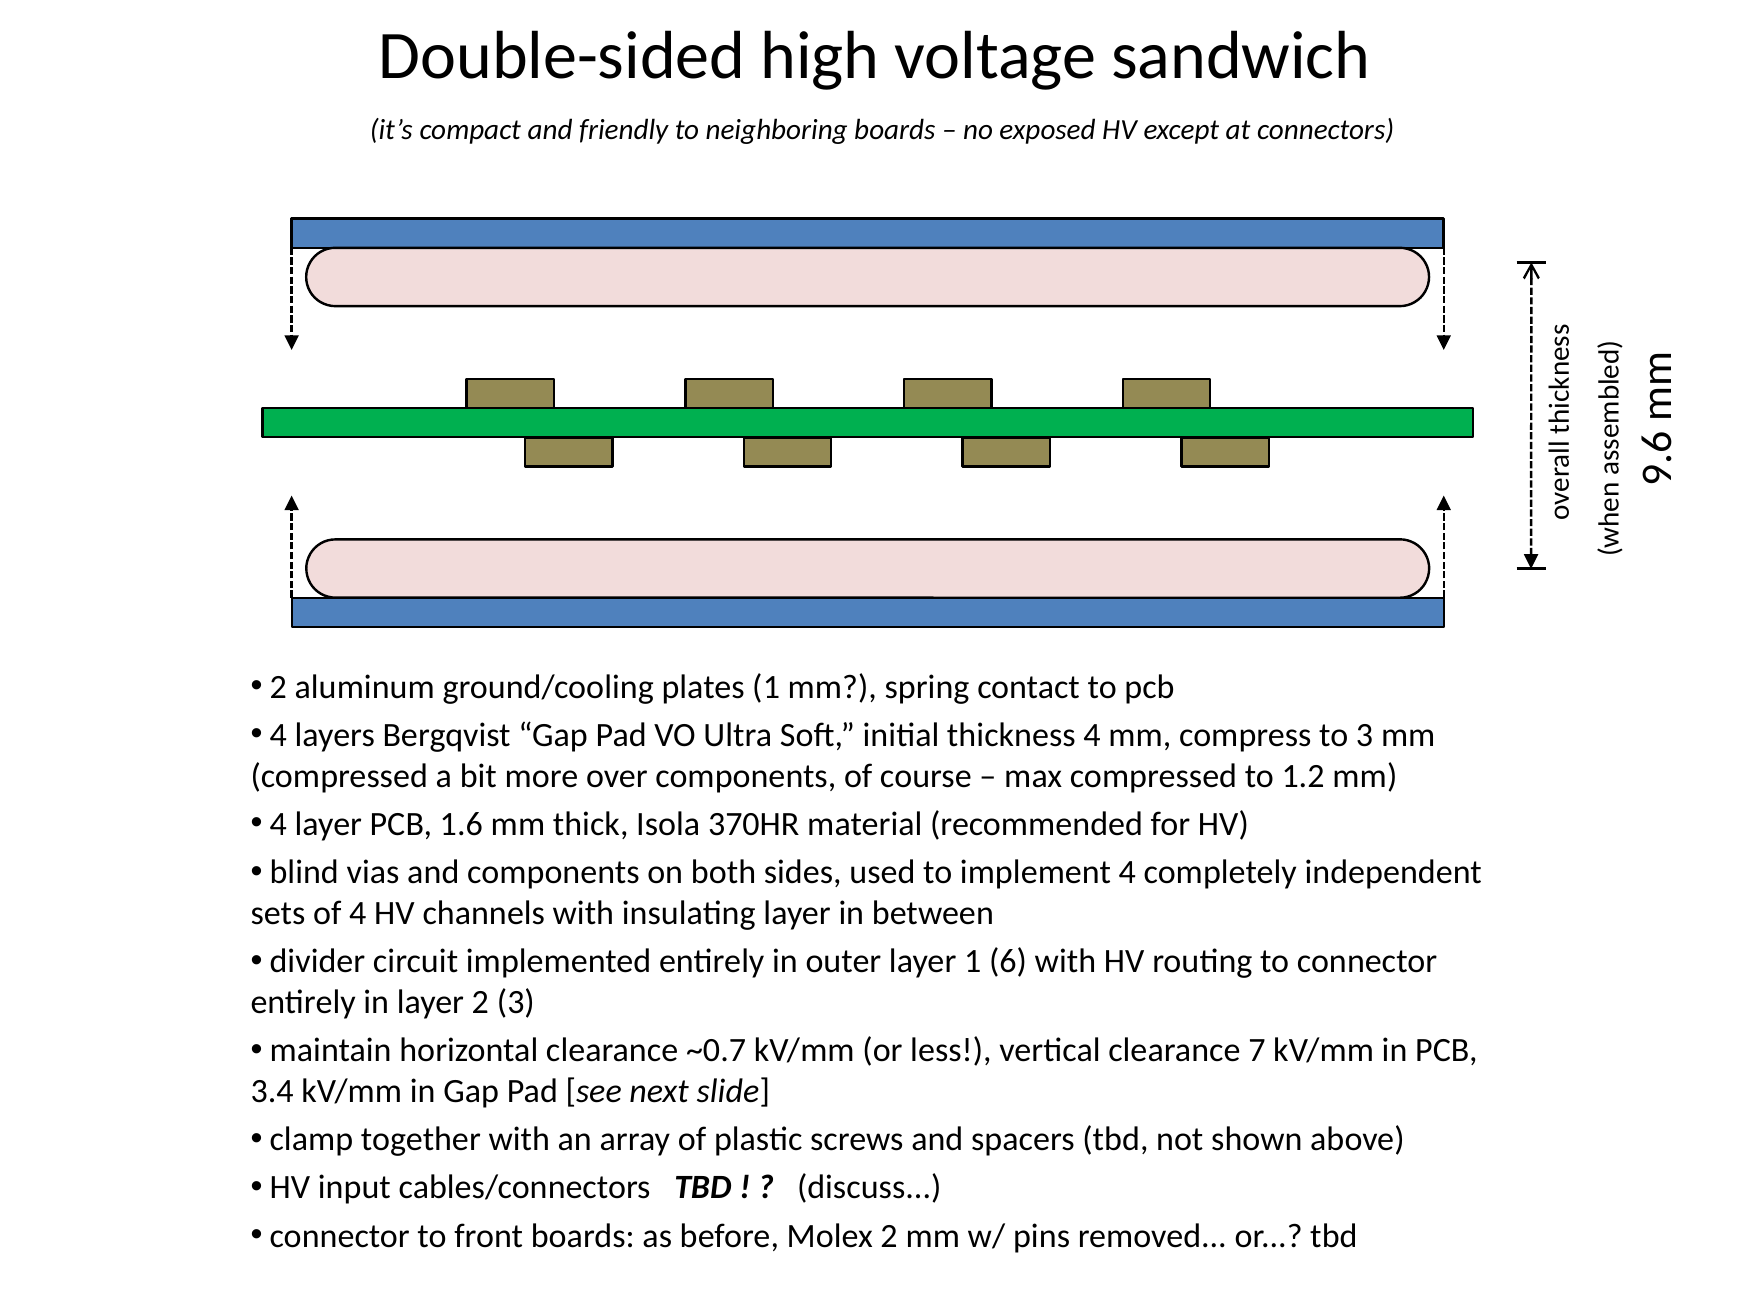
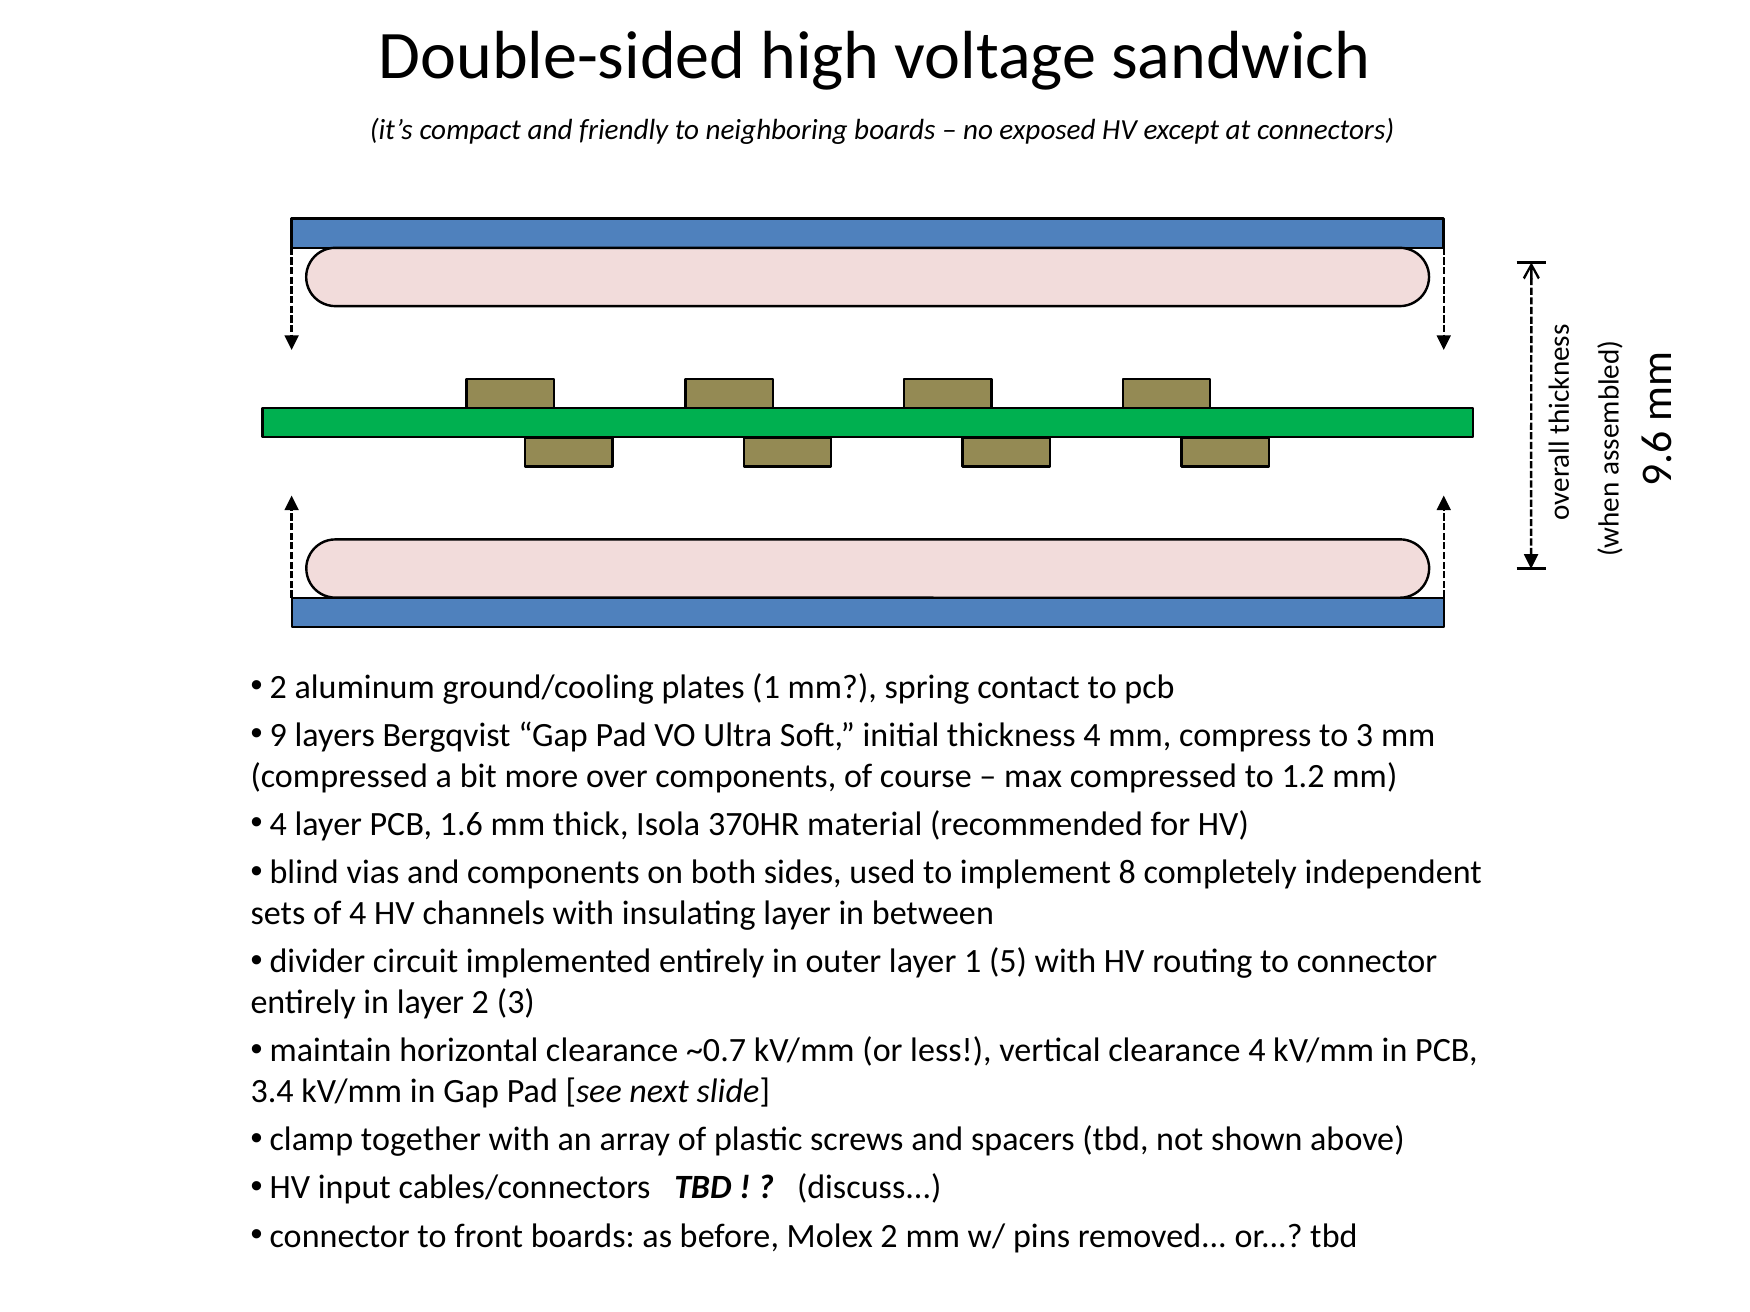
4 at (278, 736): 4 -> 9
implement 4: 4 -> 8
1 6: 6 -> 5
clearance 7: 7 -> 4
